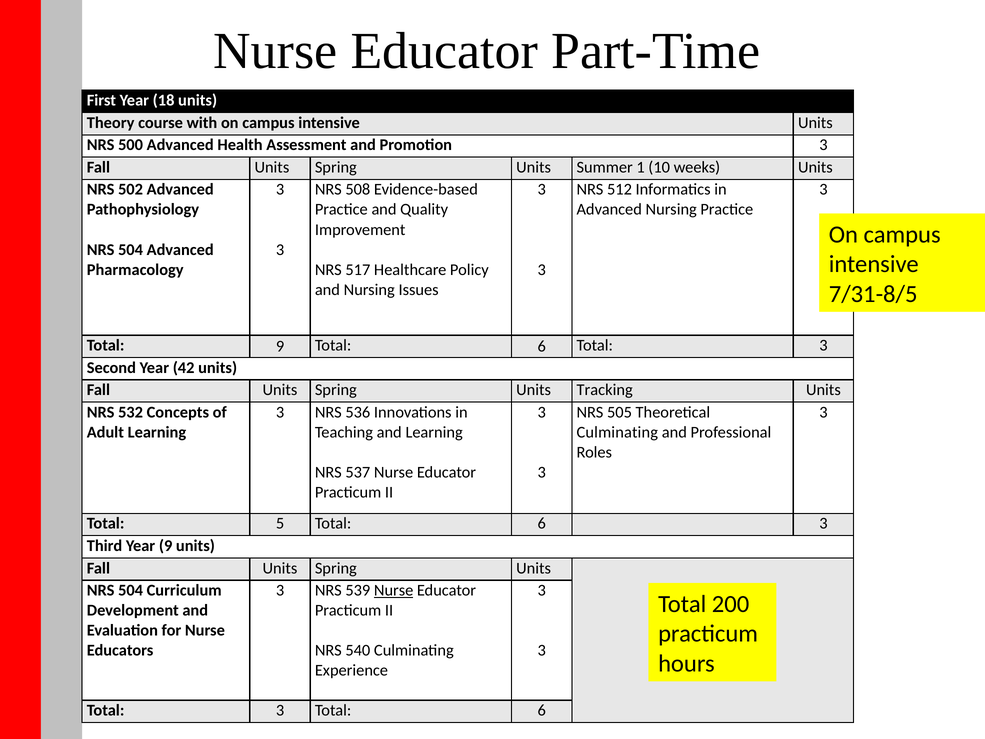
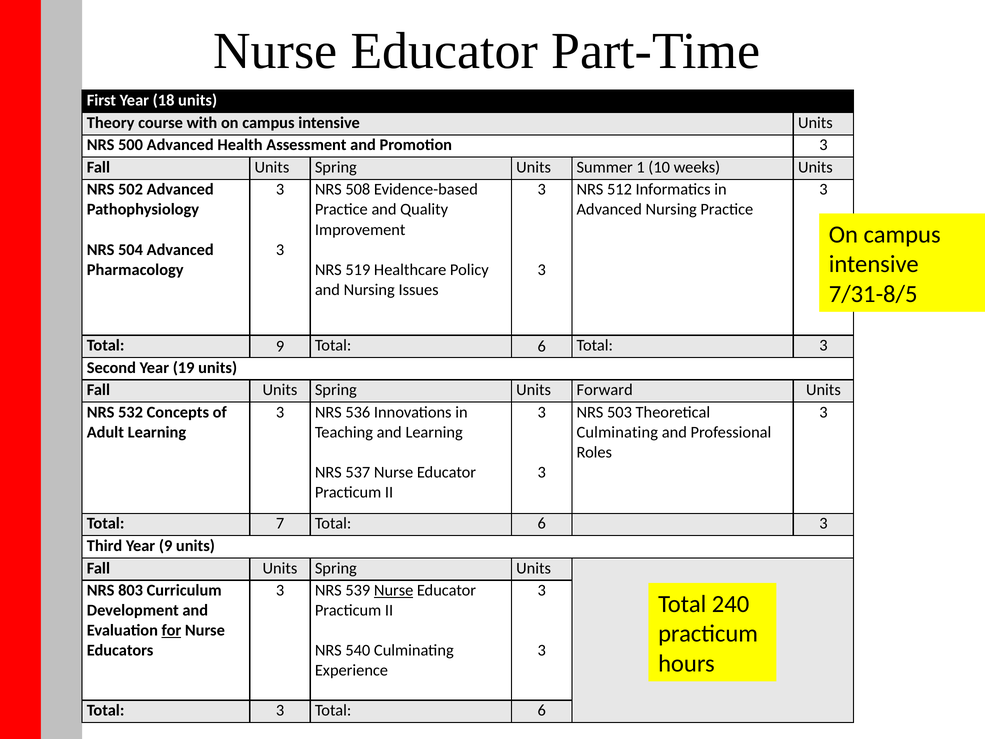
517: 517 -> 519
42: 42 -> 19
Tracking: Tracking -> Forward
505: 505 -> 503
5: 5 -> 7
504 at (131, 590): 504 -> 803
200: 200 -> 240
for underline: none -> present
